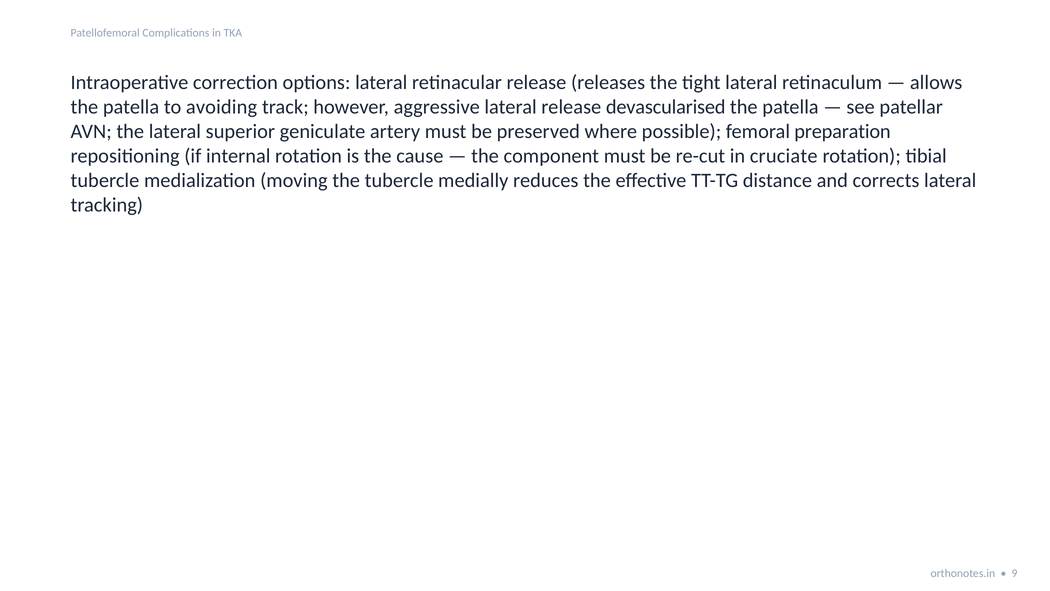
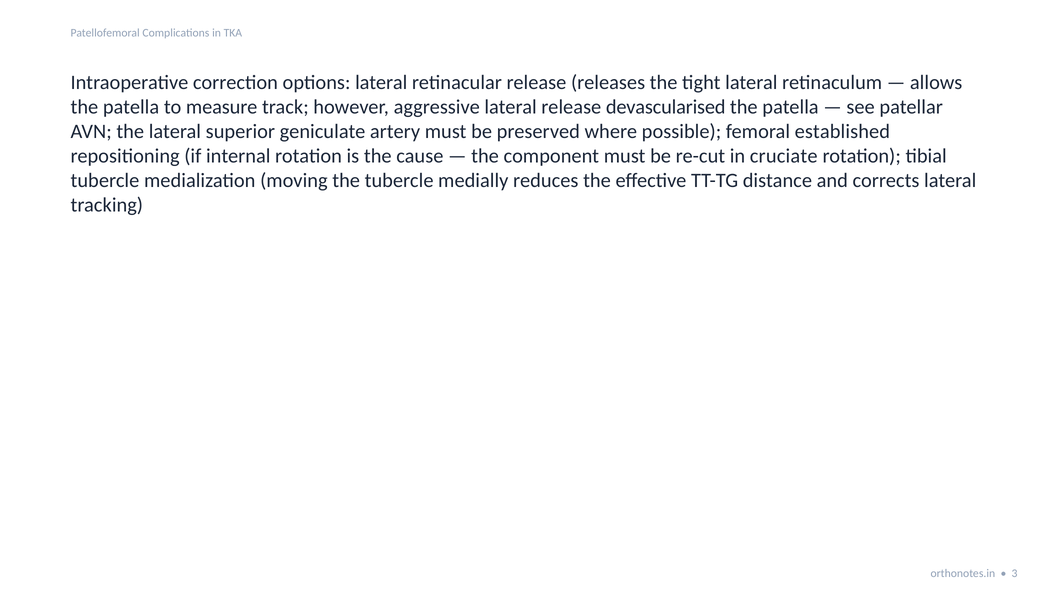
avoiding: avoiding -> measure
preparation: preparation -> established
9: 9 -> 3
